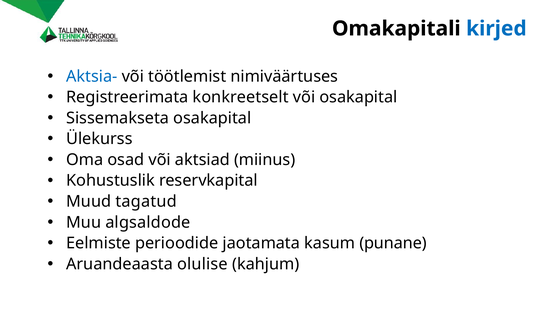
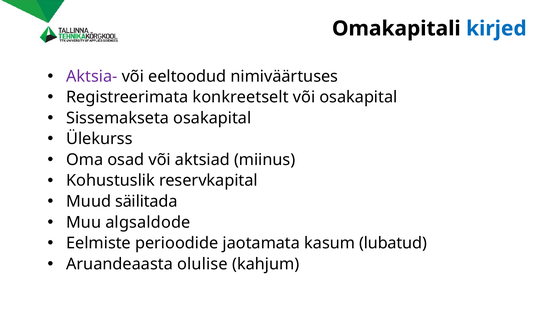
Aktsia- colour: blue -> purple
töötlemist: töötlemist -> eeltoodud
tagatud: tagatud -> säilitada
punane: punane -> lubatud
